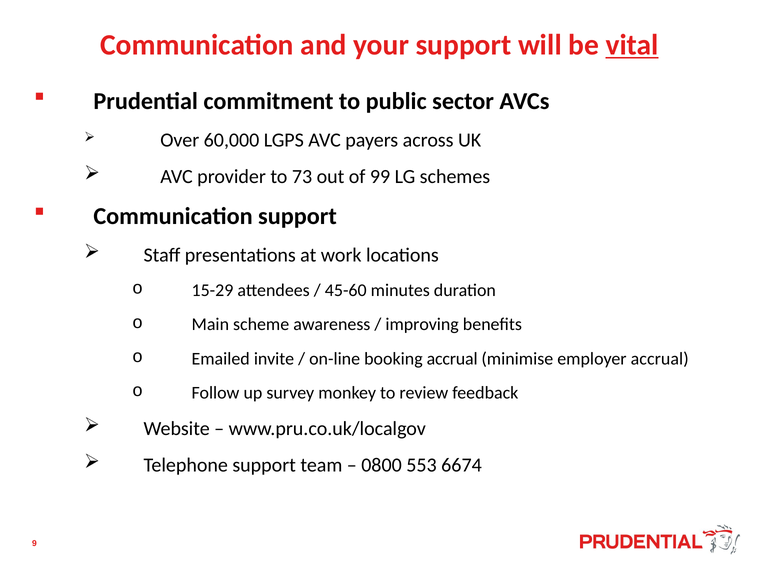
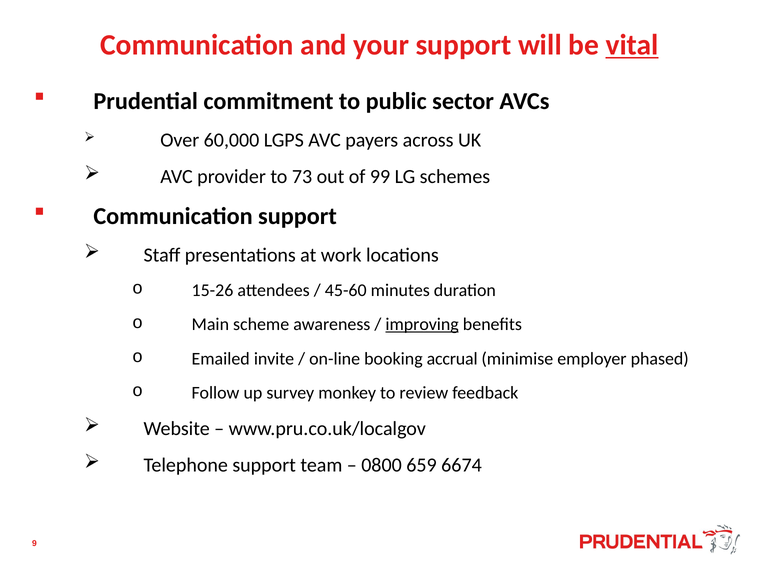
15-29: 15-29 -> 15-26
improving underline: none -> present
employer accrual: accrual -> phased
553: 553 -> 659
